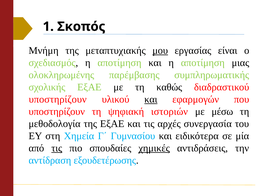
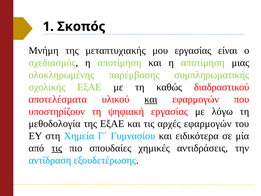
μου underline: present -> none
υποστηρίζουν at (58, 99): υποστηρίζουν -> αποτελέσματα
ψηφιακή ιστοριών: ιστοριών -> εργασίας
μέσω: μέσω -> λόγω
αρχές συνεργασία: συνεργασία -> εφαρμογών
χημικές underline: present -> none
